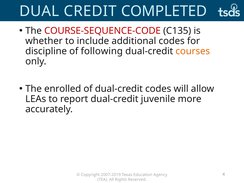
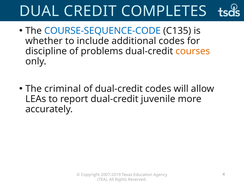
COMPLETED: COMPLETED -> COMPLETES
COURSE-SEQUENCE-CODE colour: red -> blue
following: following -> problems
enrolled: enrolled -> criminal
